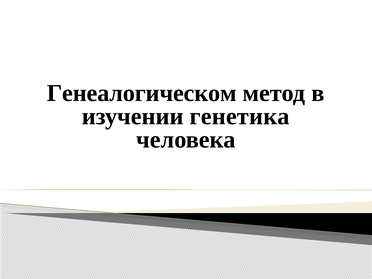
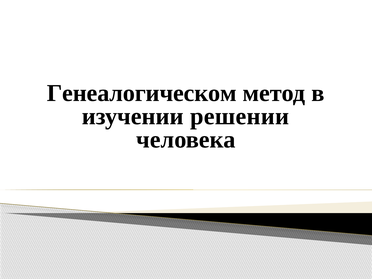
генетика: генетика -> решении
